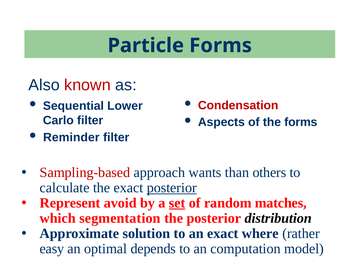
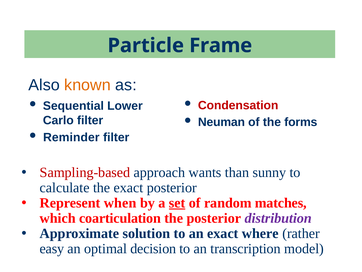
Particle Forms: Forms -> Frame
known colour: red -> orange
Aspects: Aspects -> Neuman
others: others -> sunny
posterior at (172, 187) underline: present -> none
avoid: avoid -> when
segmentation: segmentation -> coarticulation
distribution colour: black -> purple
depends: depends -> decision
computation: computation -> transcription
